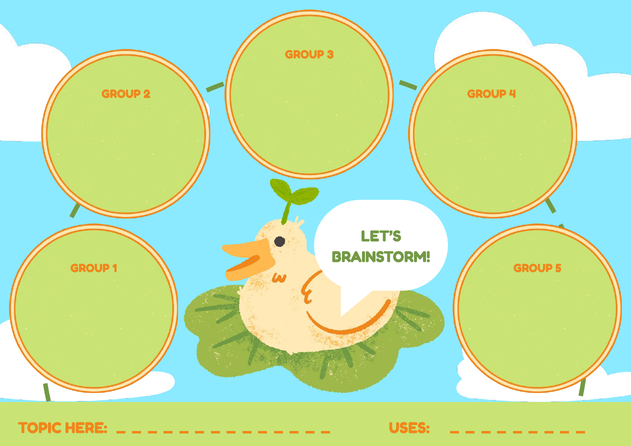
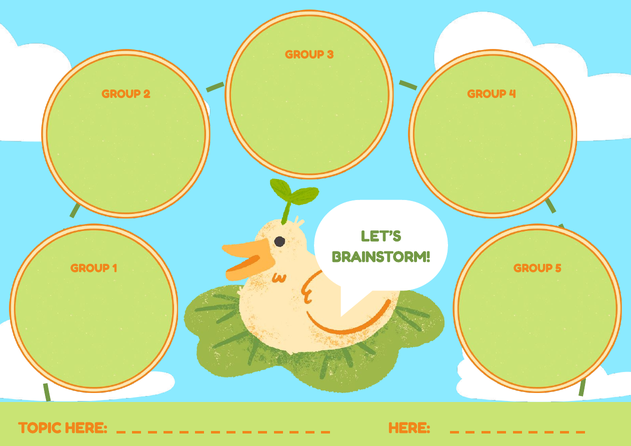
HERE USES: USES -> HERE
